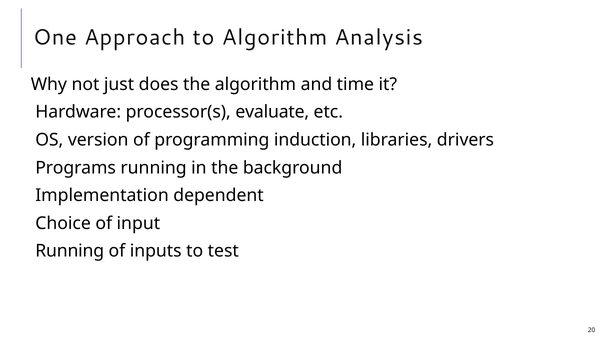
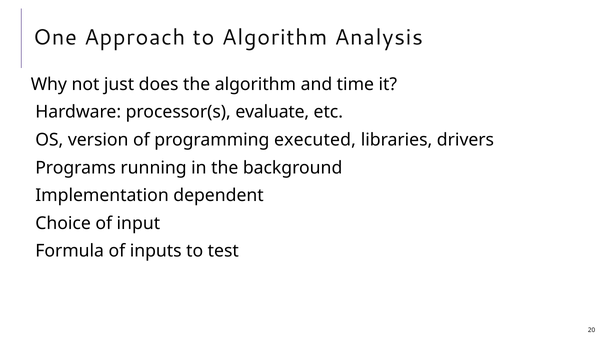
induction: induction -> executed
Running at (70, 251): Running -> Formula
